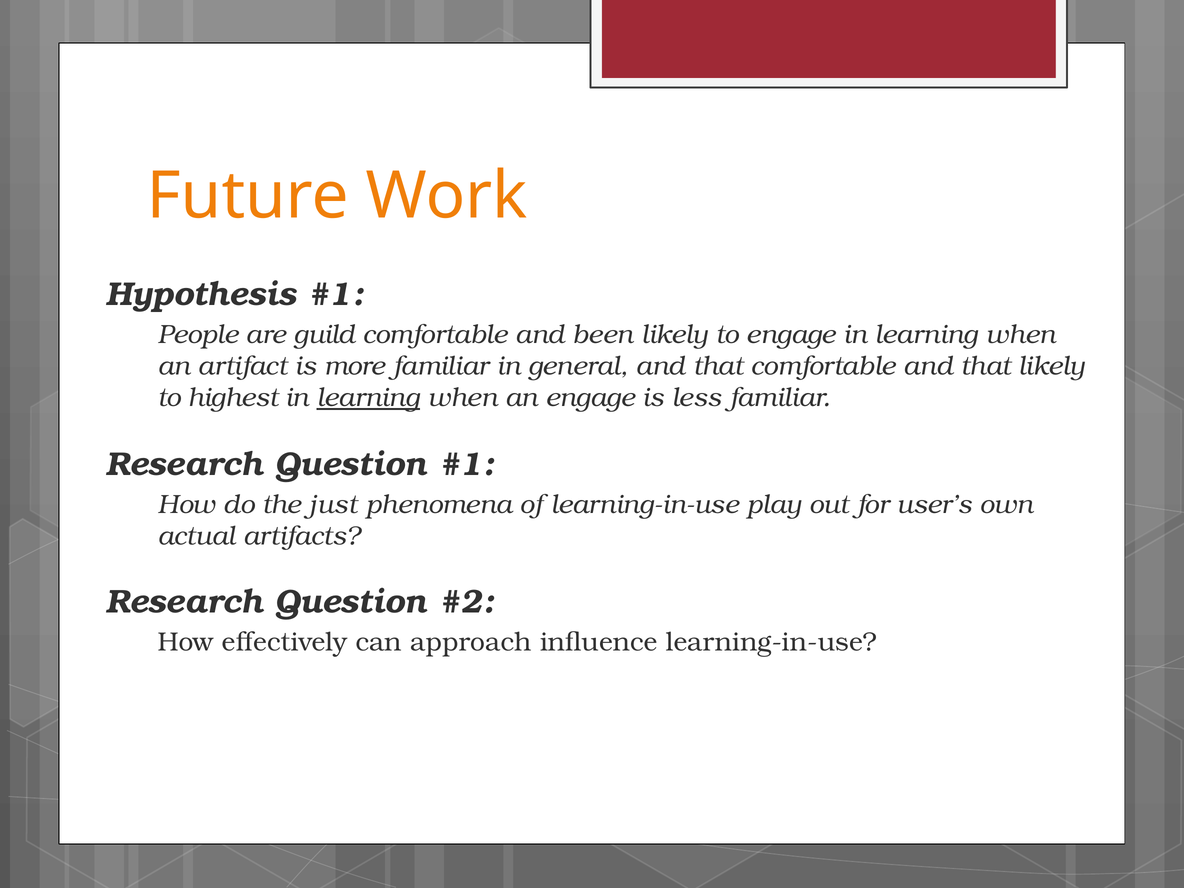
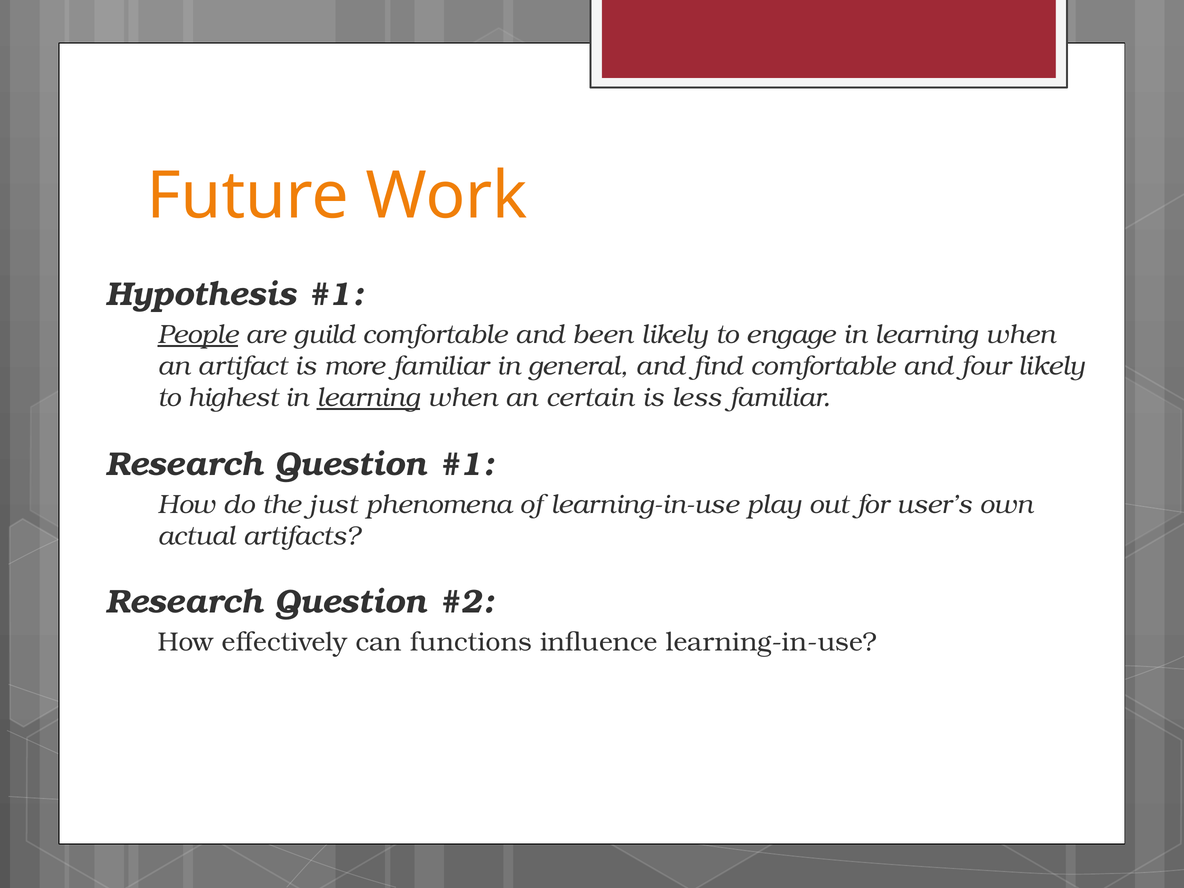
People underline: none -> present
general and that: that -> find
comfortable and that: that -> four
an engage: engage -> certain
approach: approach -> functions
